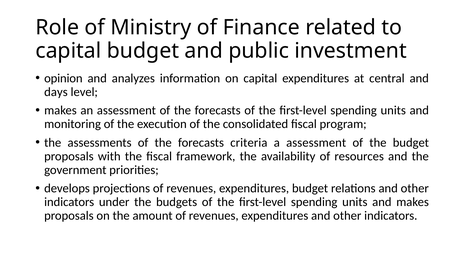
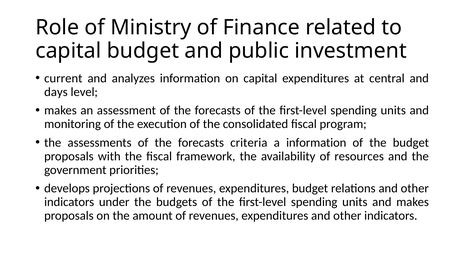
opinion: opinion -> current
a assessment: assessment -> information
